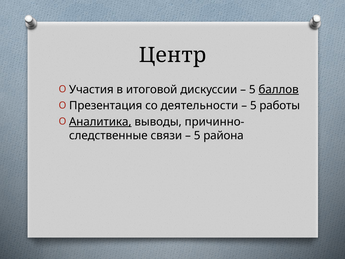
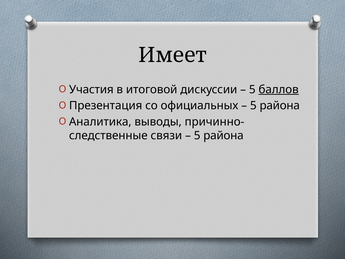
Центр: Центр -> Имеет
деятельности: деятельности -> официальных
работы at (280, 105): работы -> района
Аналитика underline: present -> none
